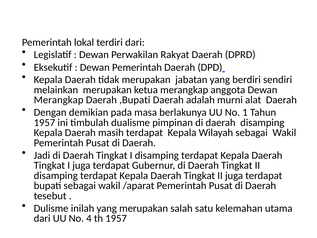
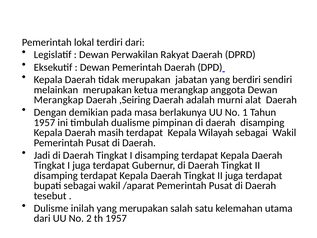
,Bupati: ,Bupati -> ,Seiring
4: 4 -> 2
